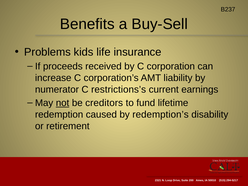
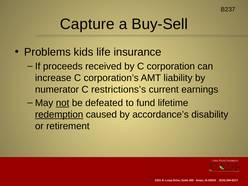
Benefits: Benefits -> Capture
creditors: creditors -> defeated
redemption underline: none -> present
redemption’s: redemption’s -> accordance’s
